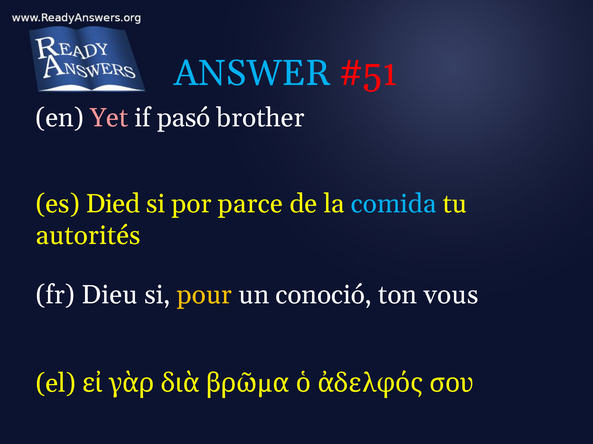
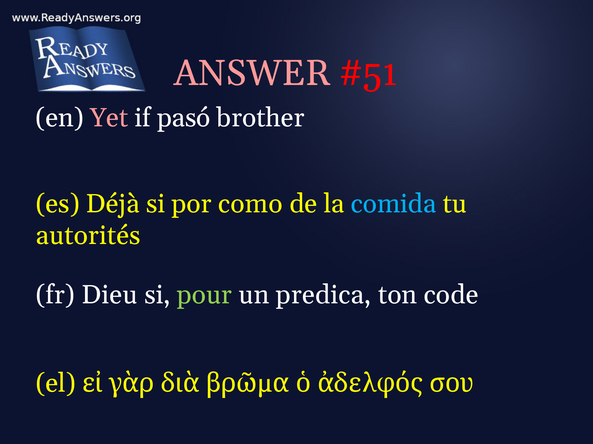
ANSWER colour: light blue -> pink
Died: Died -> Déjà
parce: parce -> como
pour colour: yellow -> light green
conoció: conoció -> predica
vous: vous -> code
